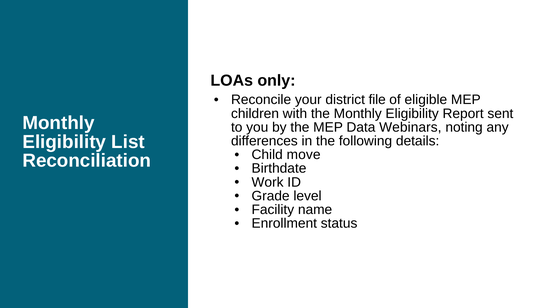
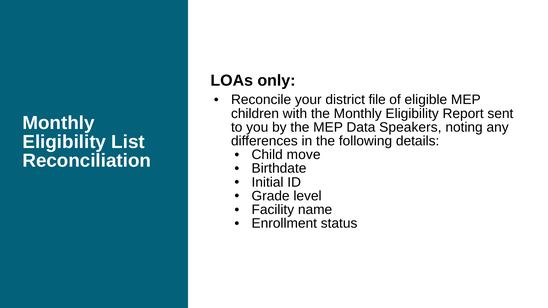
Webinars: Webinars -> Speakers
Work: Work -> Initial
